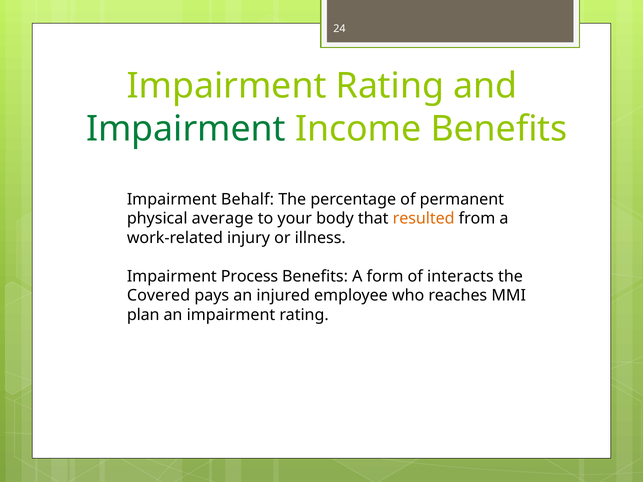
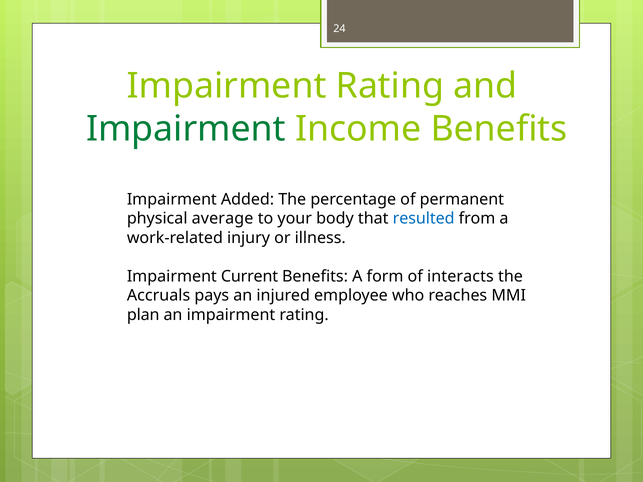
Behalf: Behalf -> Added
resulted colour: orange -> blue
Process: Process -> Current
Covered: Covered -> Accruals
